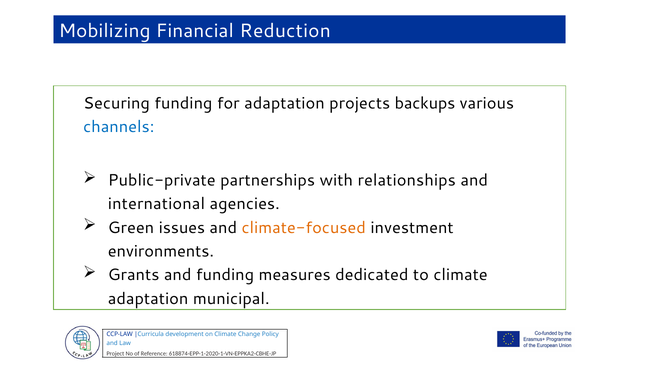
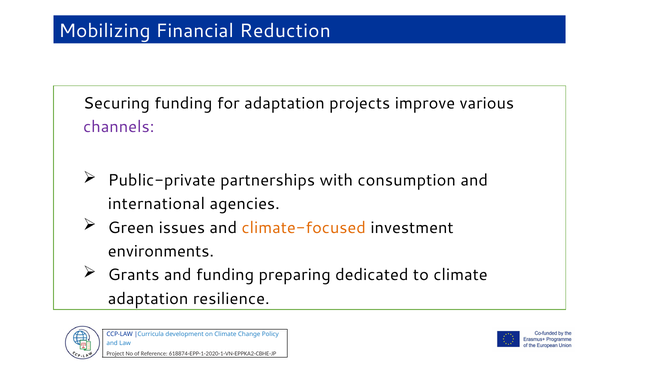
backups: backups -> improve
channels colour: blue -> purple
relationships: relationships -> consumption
measures: measures -> preparing
municipal: municipal -> resilience
